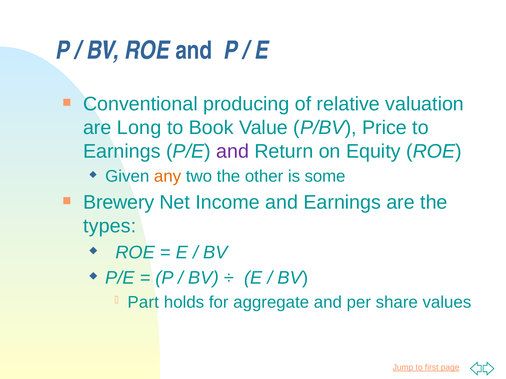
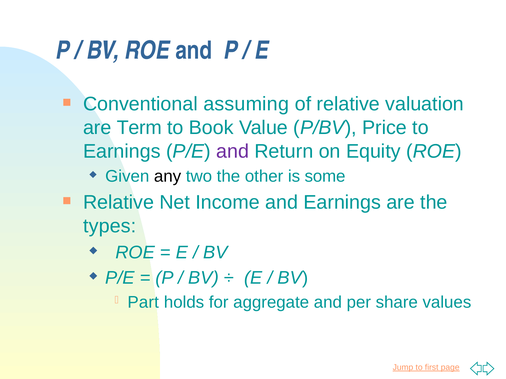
producing: producing -> assuming
Long: Long -> Term
any colour: orange -> black
Brewery at (119, 203): Brewery -> Relative
